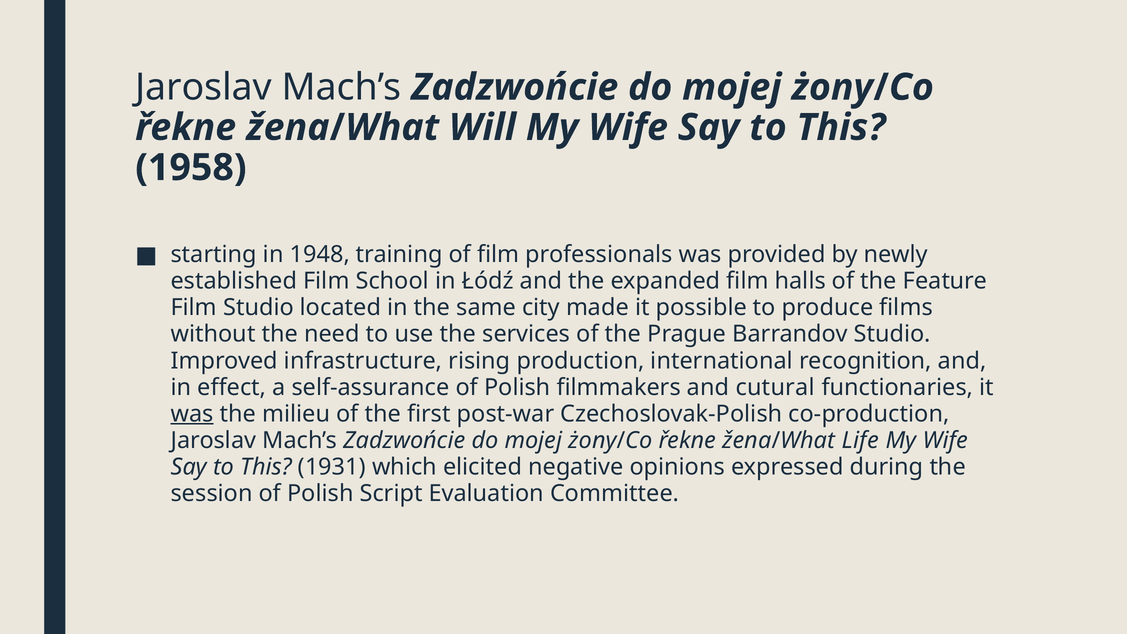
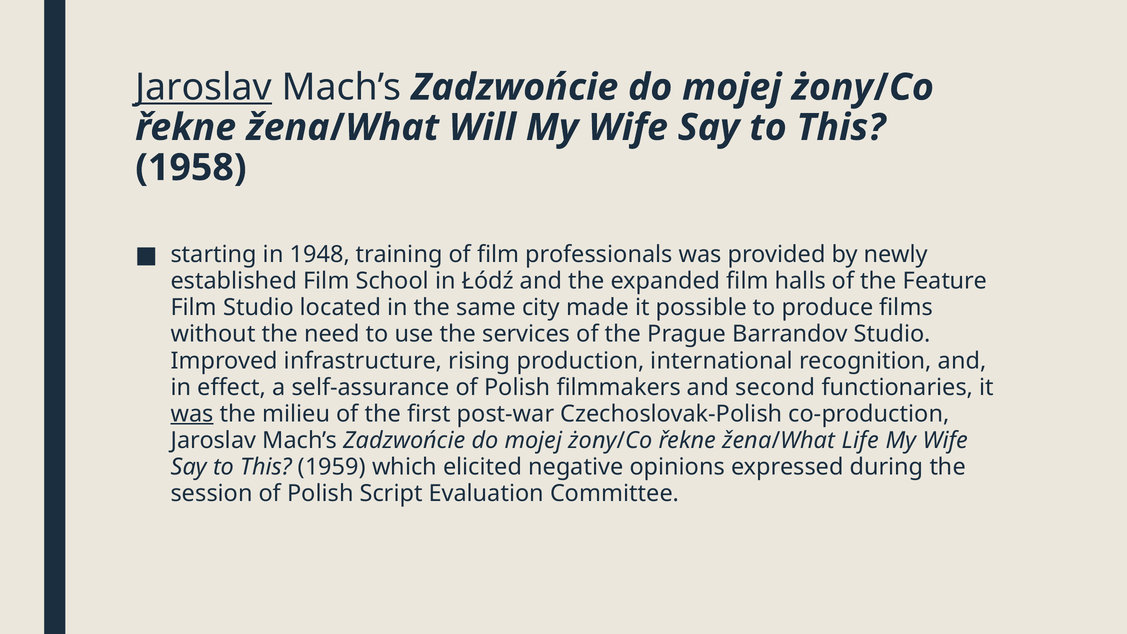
Jaroslav at (204, 87) underline: none -> present
cutural: cutural -> second
1931: 1931 -> 1959
